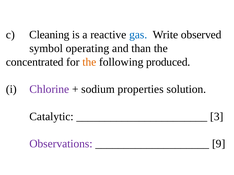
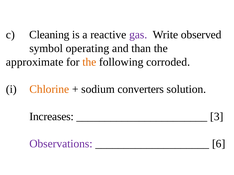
gas colour: blue -> purple
concentrated: concentrated -> approximate
produced: produced -> corroded
Chlorine colour: purple -> orange
properties: properties -> converters
Catalytic: Catalytic -> Increases
9: 9 -> 6
